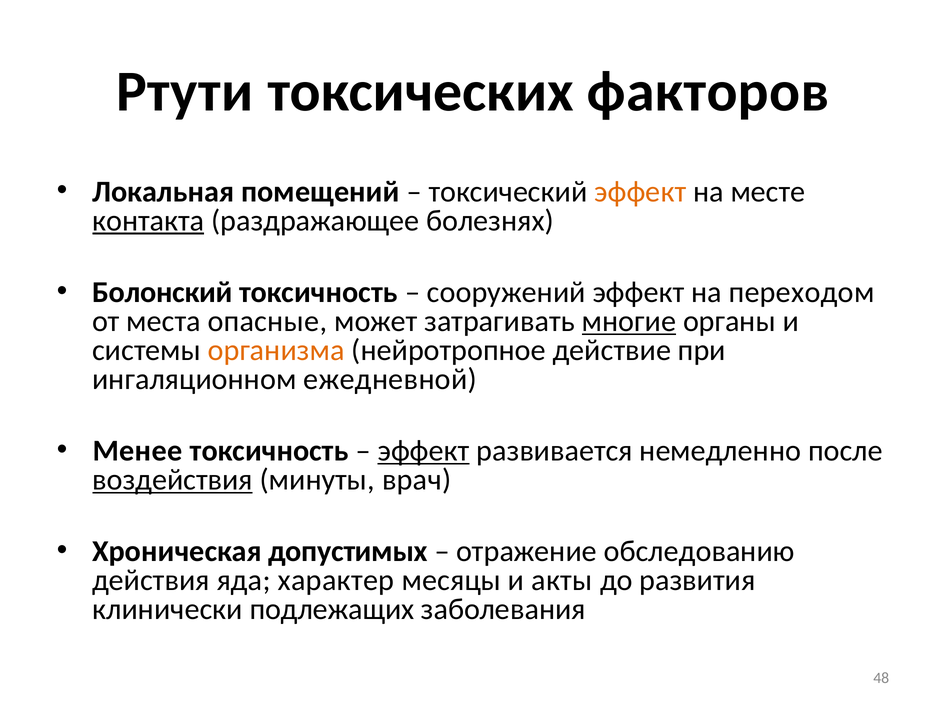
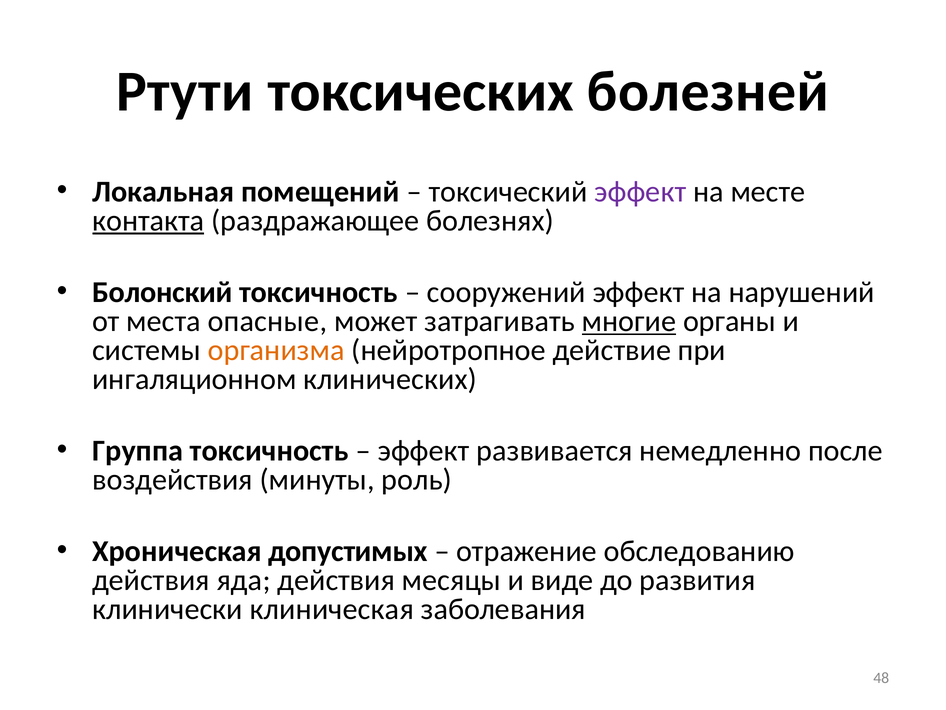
факторов: факторов -> болезней
эффект at (640, 191) colour: orange -> purple
переходом: переходом -> нарушений
ежедневной: ежедневной -> клинических
Менее: Менее -> Группа
эффект at (424, 450) underline: present -> none
воздействия underline: present -> none
врач: врач -> роль
яда характер: характер -> действия
акты: акты -> виде
подлежащих: подлежащих -> клиническая
